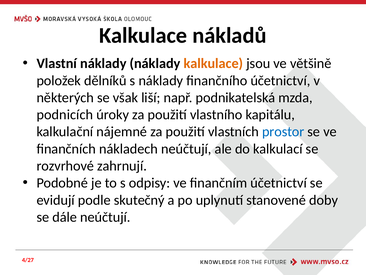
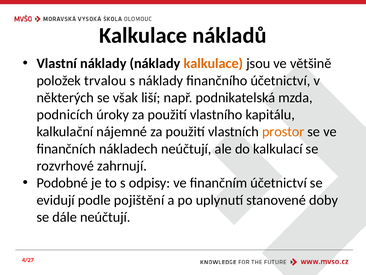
dělníků: dělníků -> trvalou
prostor colour: blue -> orange
skutečný: skutečný -> pojištění
